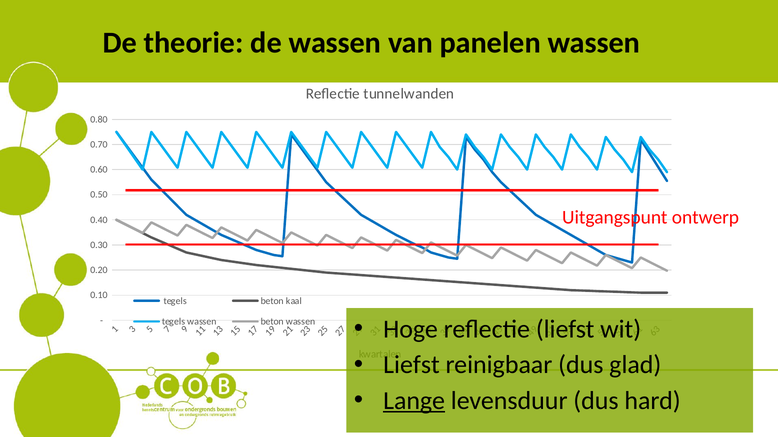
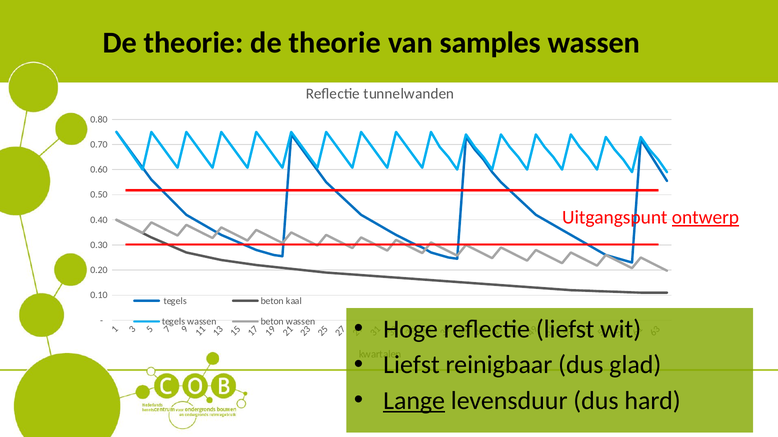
theorie de wassen: wassen -> theorie
panelen: panelen -> samples
ontwerp underline: none -> present
